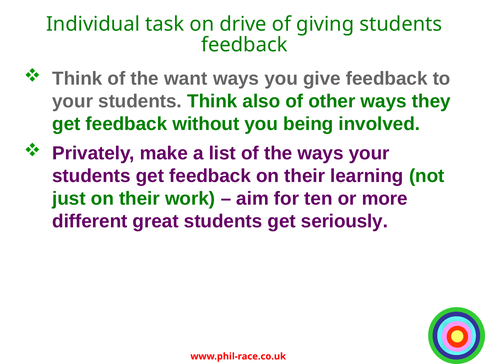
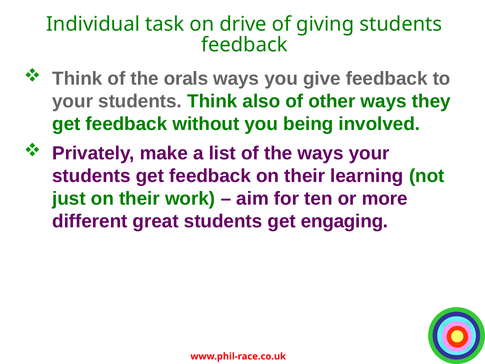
want: want -> orals
seriously: seriously -> engaging
